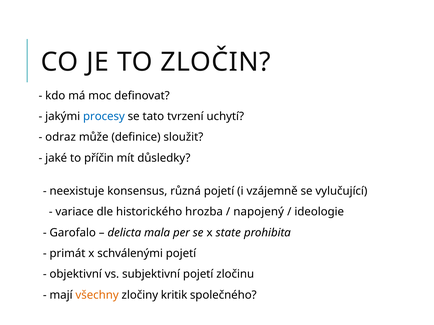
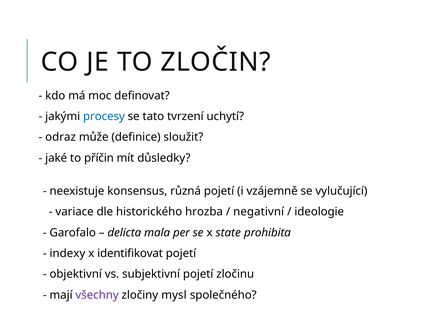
napojený: napojený -> negativní
primát: primát -> indexy
schválenými: schválenými -> identifikovat
všechny colour: orange -> purple
kritik: kritik -> mysl
